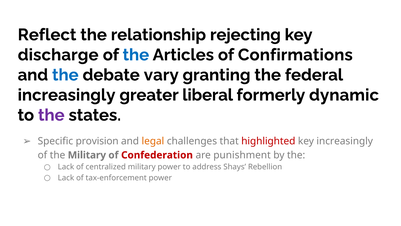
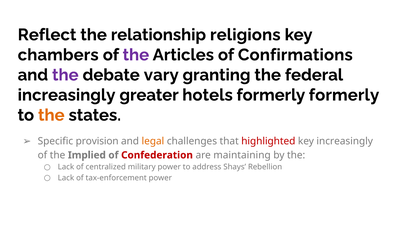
rejecting: rejecting -> religions
discharge: discharge -> chambers
the at (136, 55) colour: blue -> purple
the at (65, 75) colour: blue -> purple
liberal: liberal -> hotels
formerly dynamic: dynamic -> formerly
the at (51, 115) colour: purple -> orange
the Military: Military -> Implied
punishment: punishment -> maintaining
